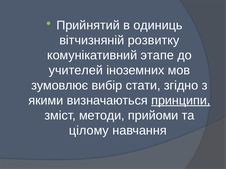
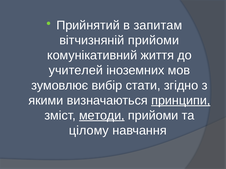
одиниць: одиниць -> запитам
вітчизняній розвитку: розвитку -> прийоми
этапе: этапе -> життя
методи underline: none -> present
